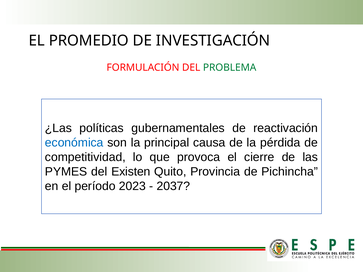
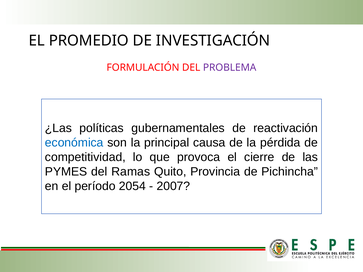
PROBLEMA colour: green -> purple
Existen: Existen -> Ramas
2023: 2023 -> 2054
2037: 2037 -> 2007
